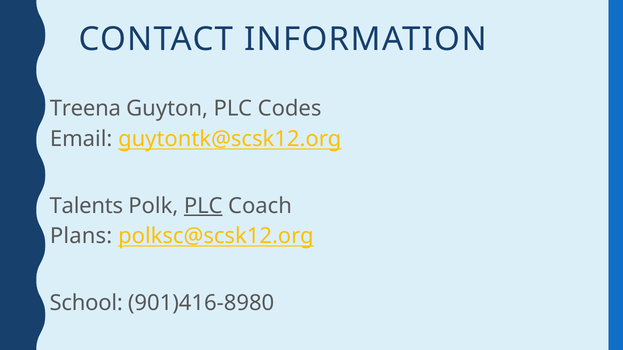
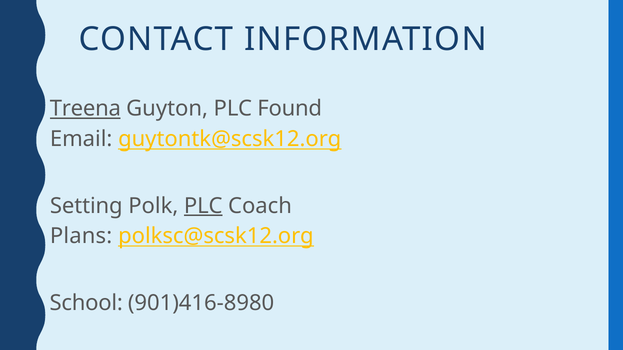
Treena underline: none -> present
Codes: Codes -> Found
Talents: Talents -> Setting
